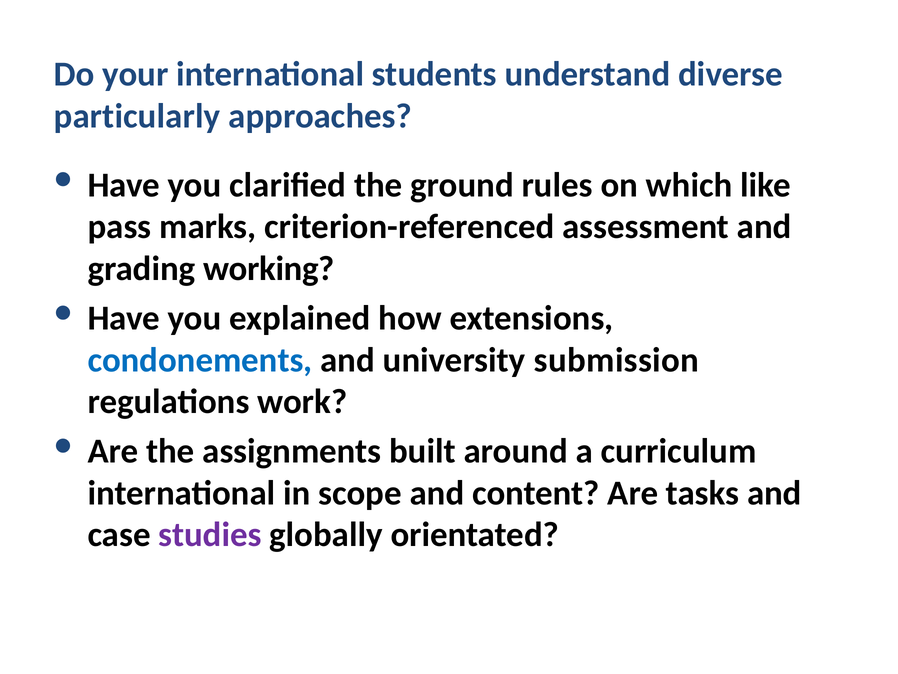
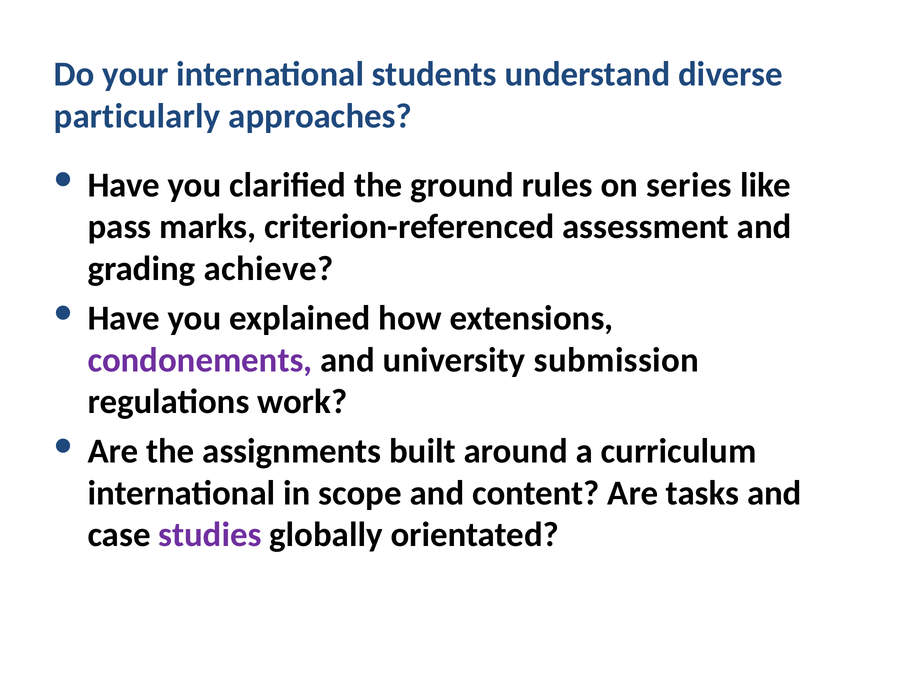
which: which -> series
working: working -> achieve
condonements colour: blue -> purple
